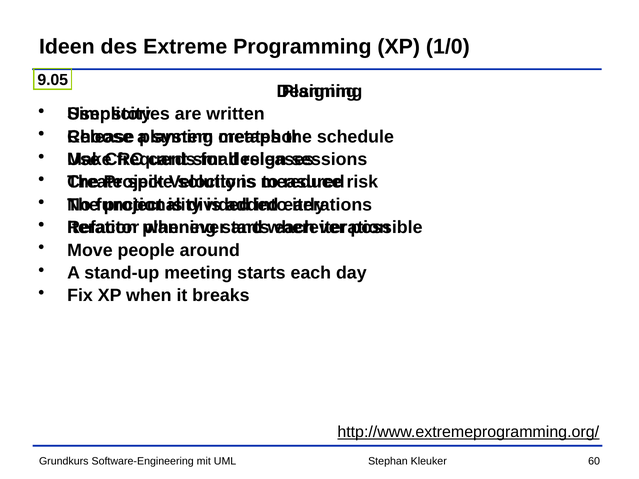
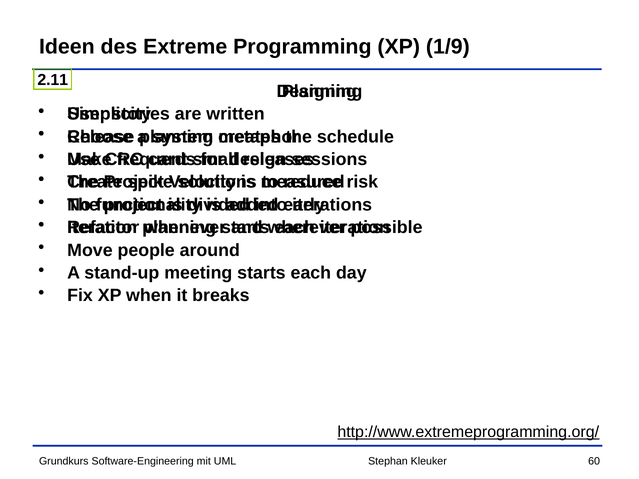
1/0: 1/0 -> 1/9
9.05: 9.05 -> 2.11
